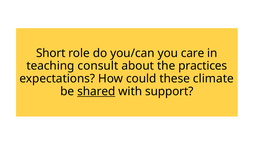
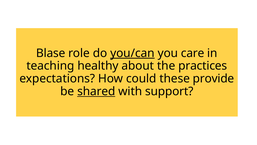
Short: Short -> Blase
you/can underline: none -> present
consult: consult -> healthy
climate: climate -> provide
